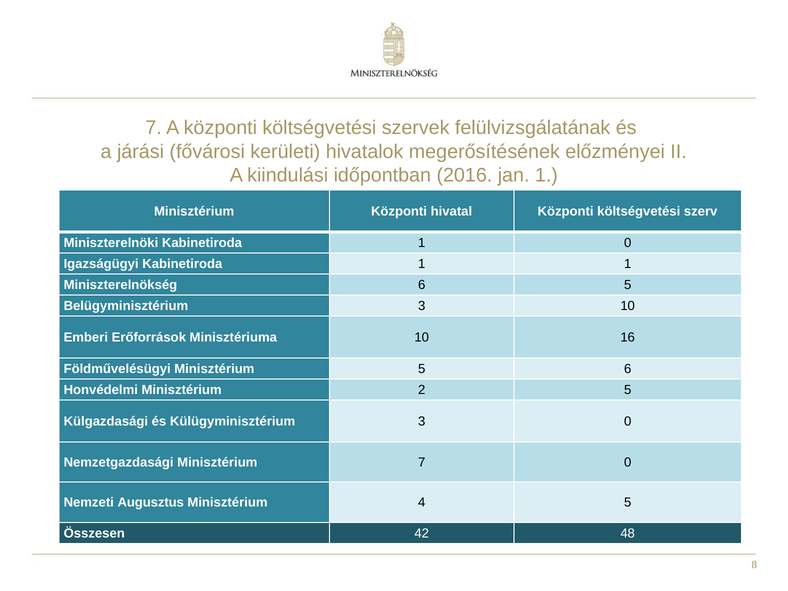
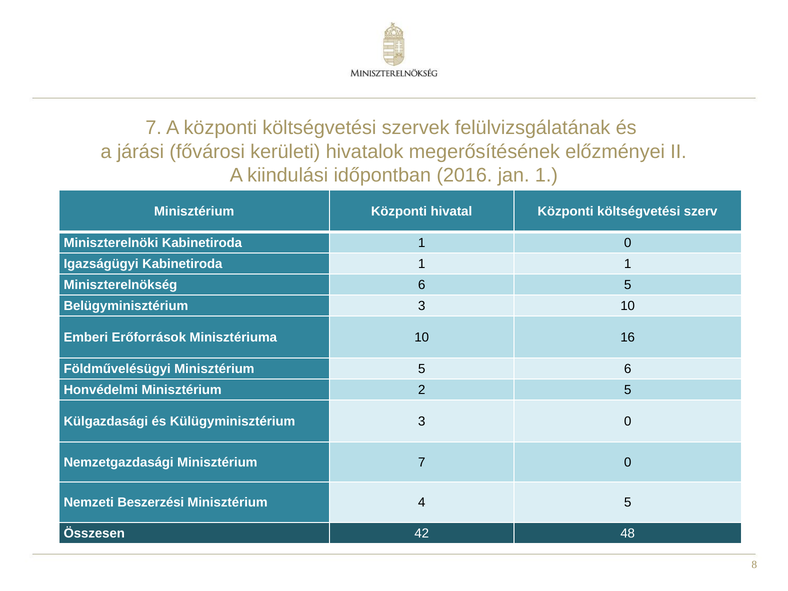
Augusztus: Augusztus -> Beszerzési
